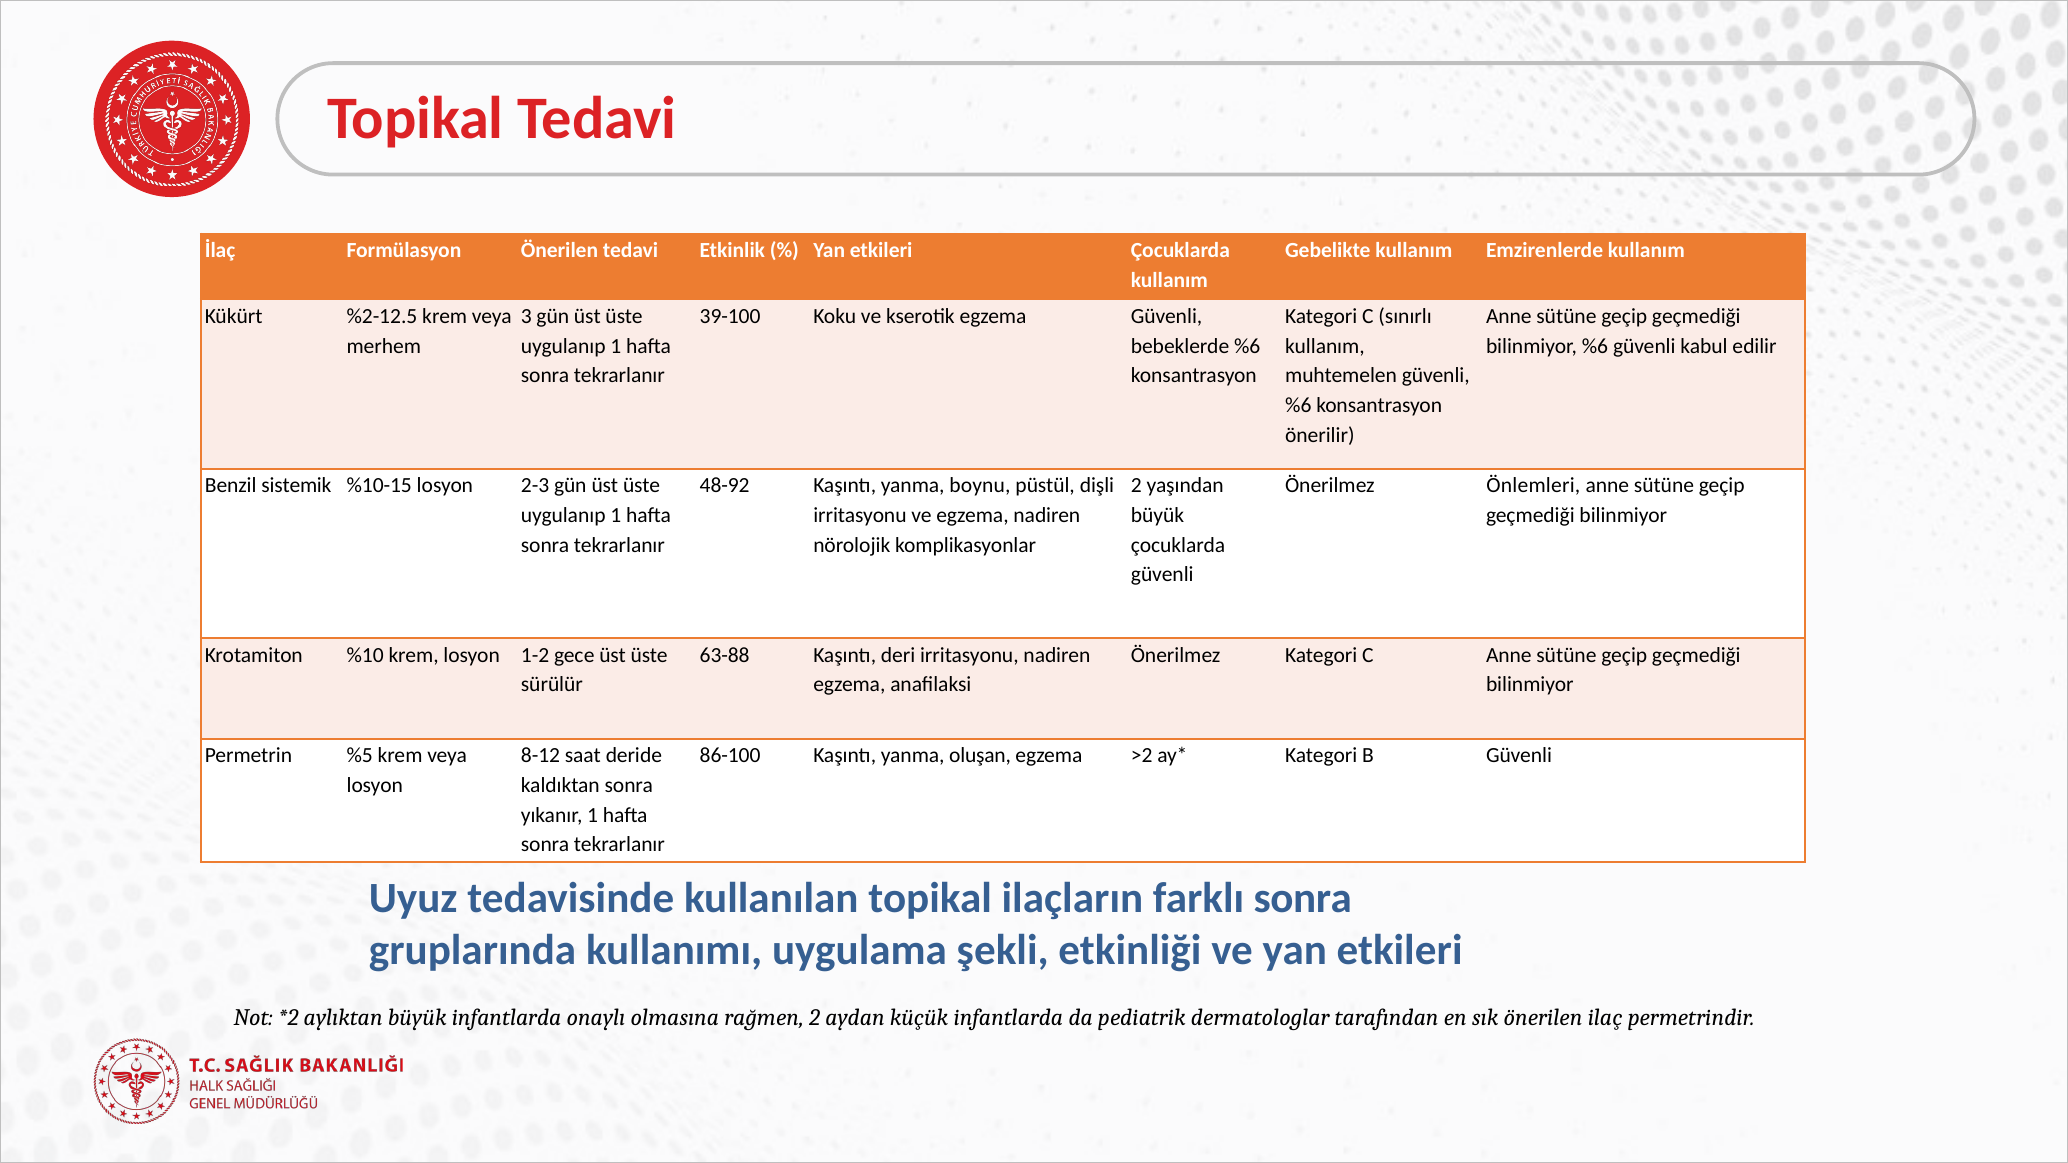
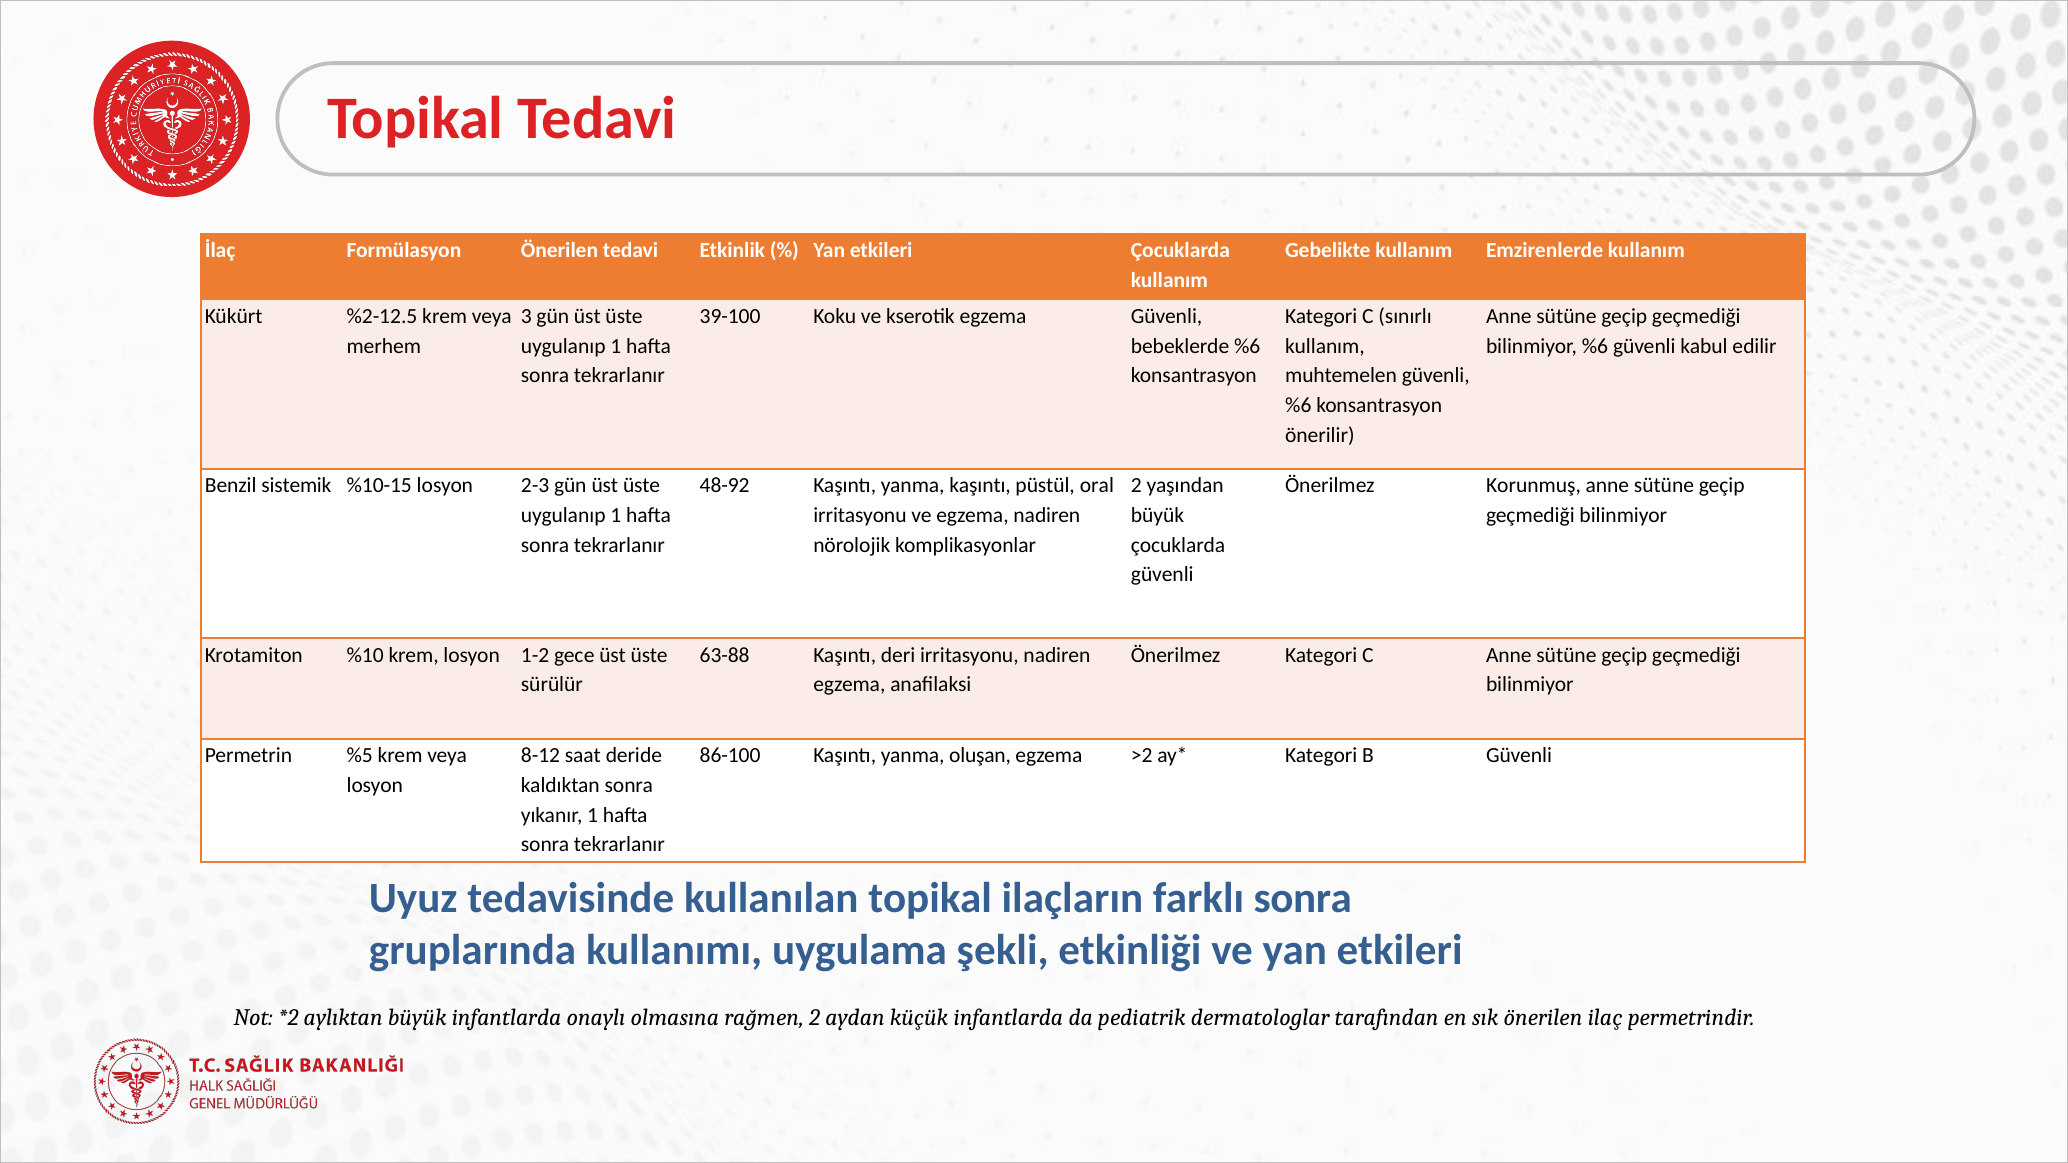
yanma boynu: boynu -> kaşıntı
dişli: dişli -> oral
Önlemleri: Önlemleri -> Korunmuş
